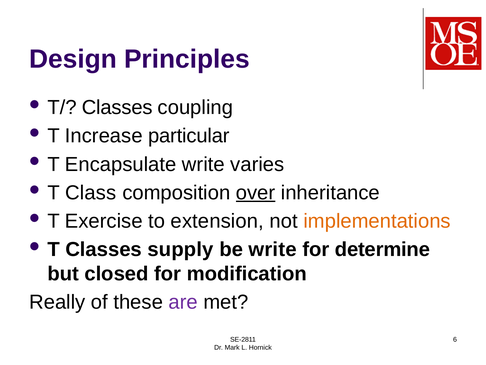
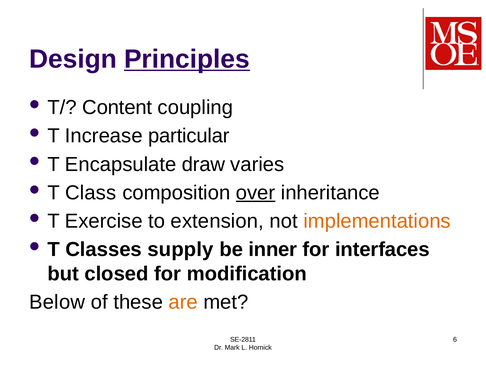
Principles underline: none -> present
T/ Classes: Classes -> Content
Encapsulate write: write -> draw
be write: write -> inner
determine: determine -> interfaces
Really: Really -> Below
are colour: purple -> orange
